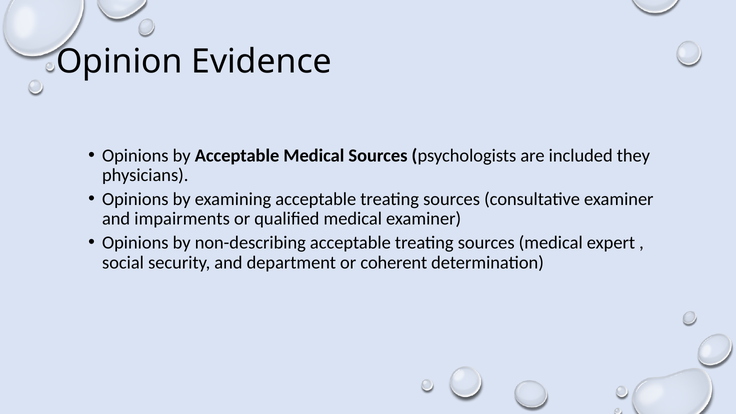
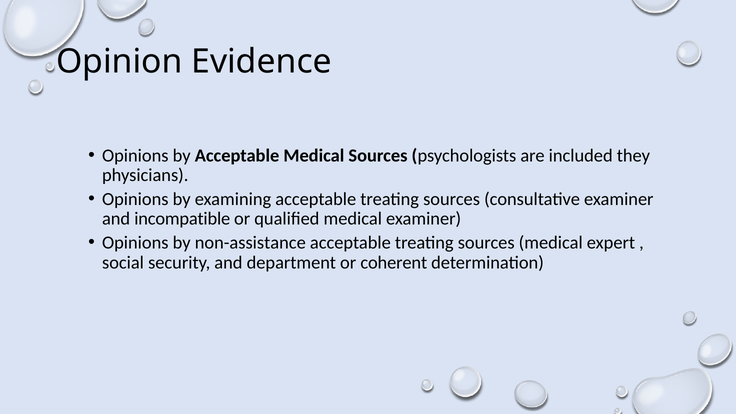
impairments: impairments -> incompatible
non-describing: non-describing -> non-assistance
